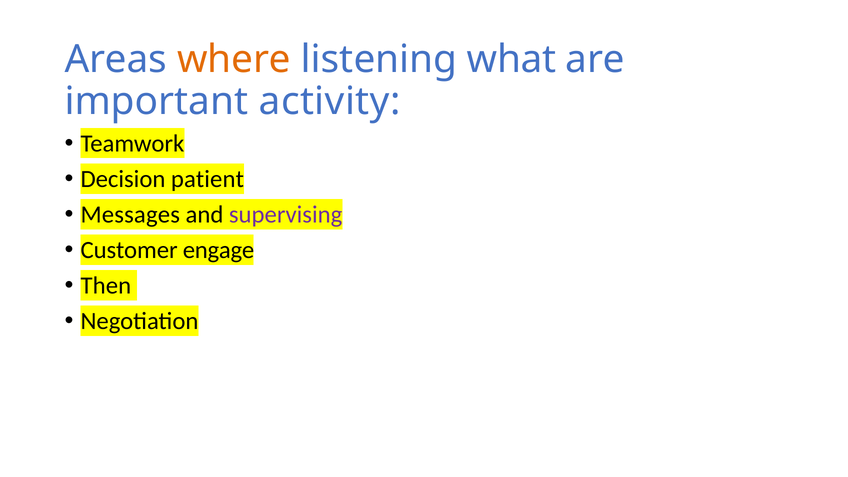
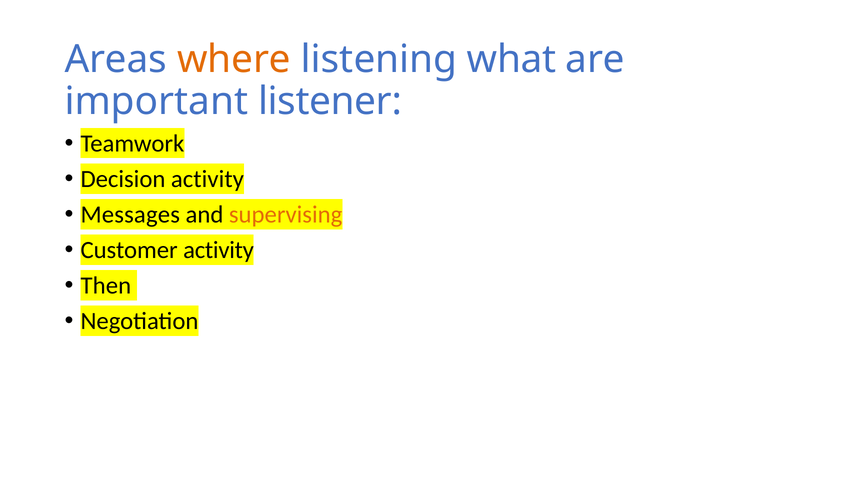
activity: activity -> listener
Decision patient: patient -> activity
supervising colour: purple -> orange
Customer engage: engage -> activity
